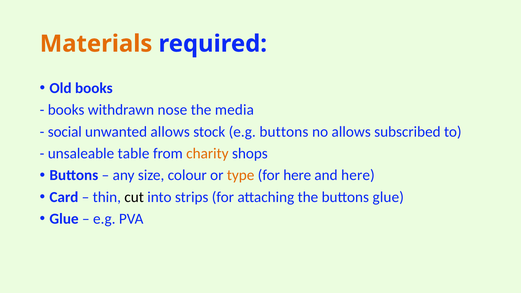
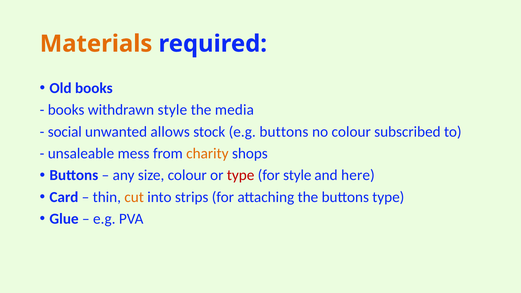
withdrawn nose: nose -> style
no allows: allows -> colour
table: table -> mess
type at (241, 175) colour: orange -> red
for here: here -> style
cut colour: black -> orange
buttons glue: glue -> type
